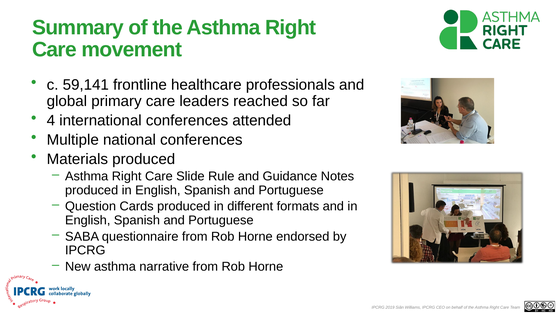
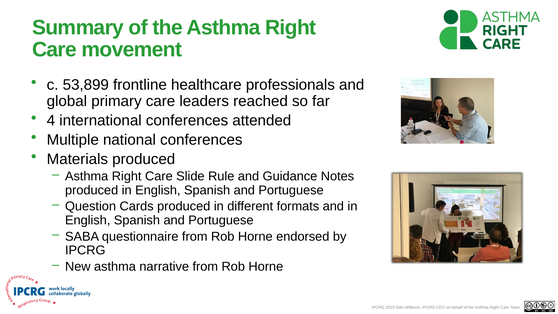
59,141: 59,141 -> 53,899
